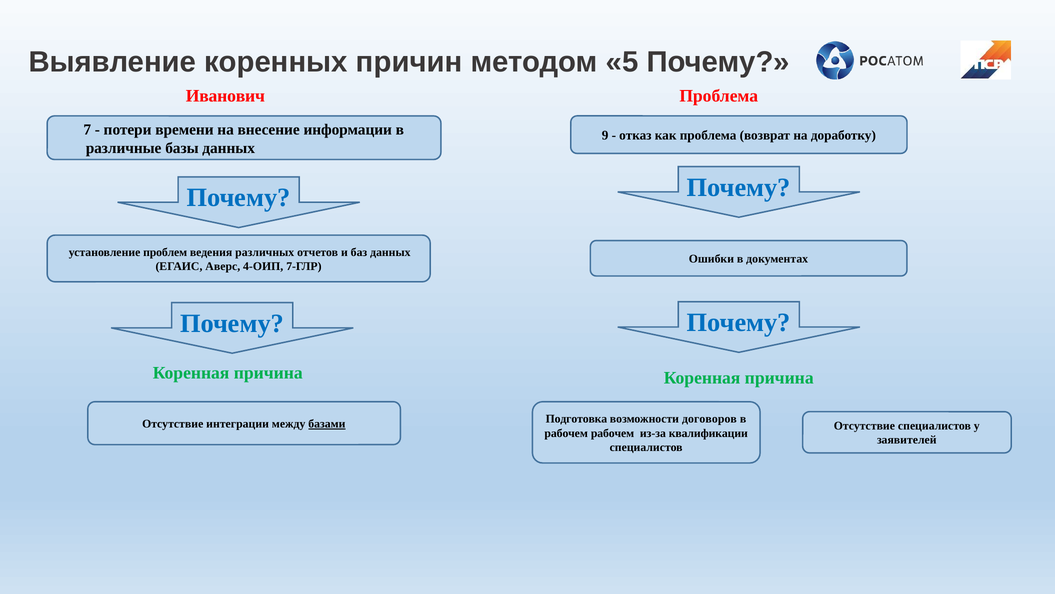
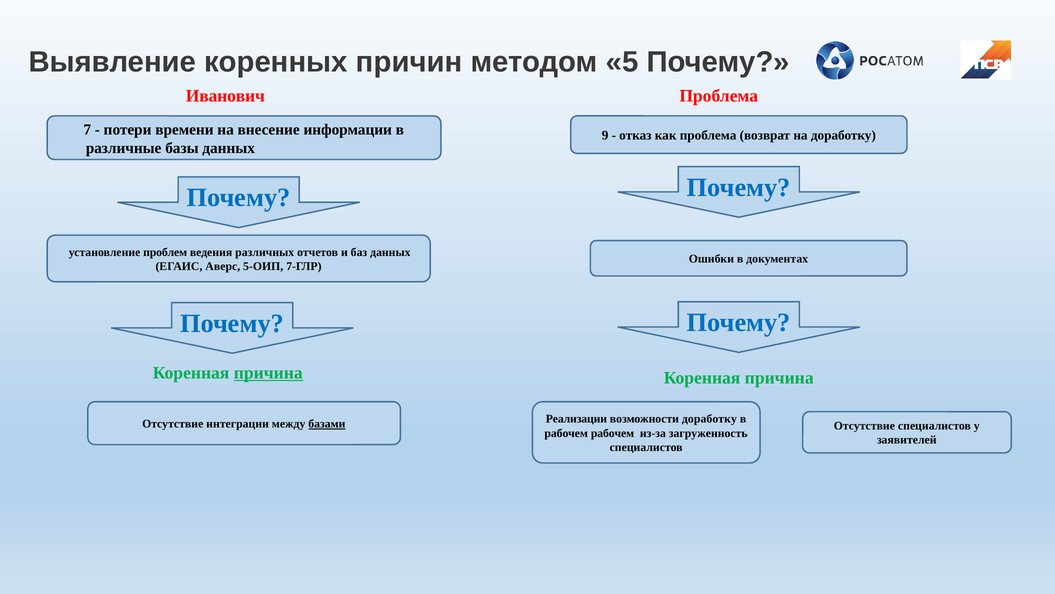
4-ОИП: 4-ОИП -> 5-ОИП
причина at (268, 373) underline: none -> present
Подготовка: Подготовка -> Реализации
возможности договоров: договоров -> доработку
квалификации: квалификации -> загруженность
